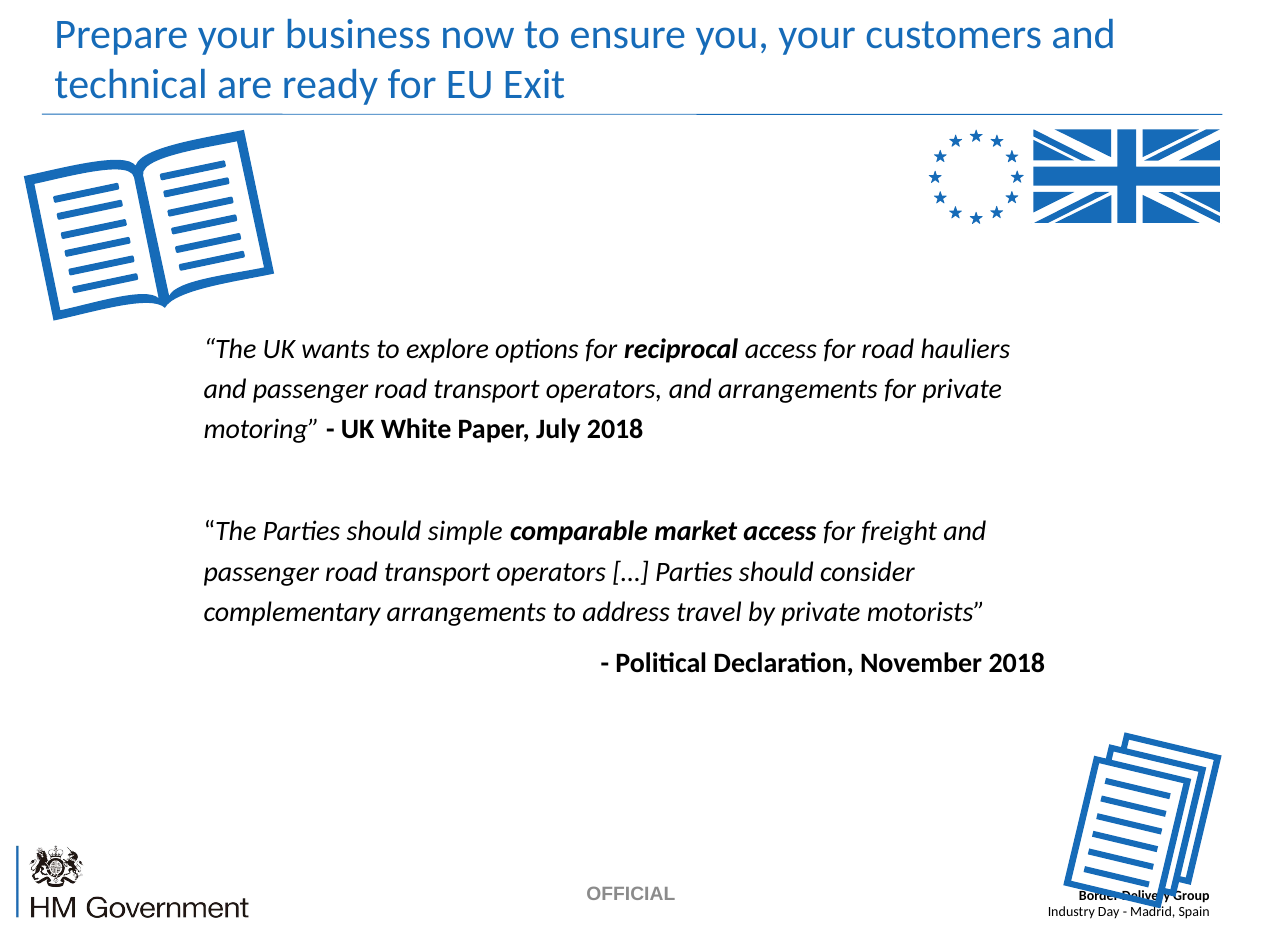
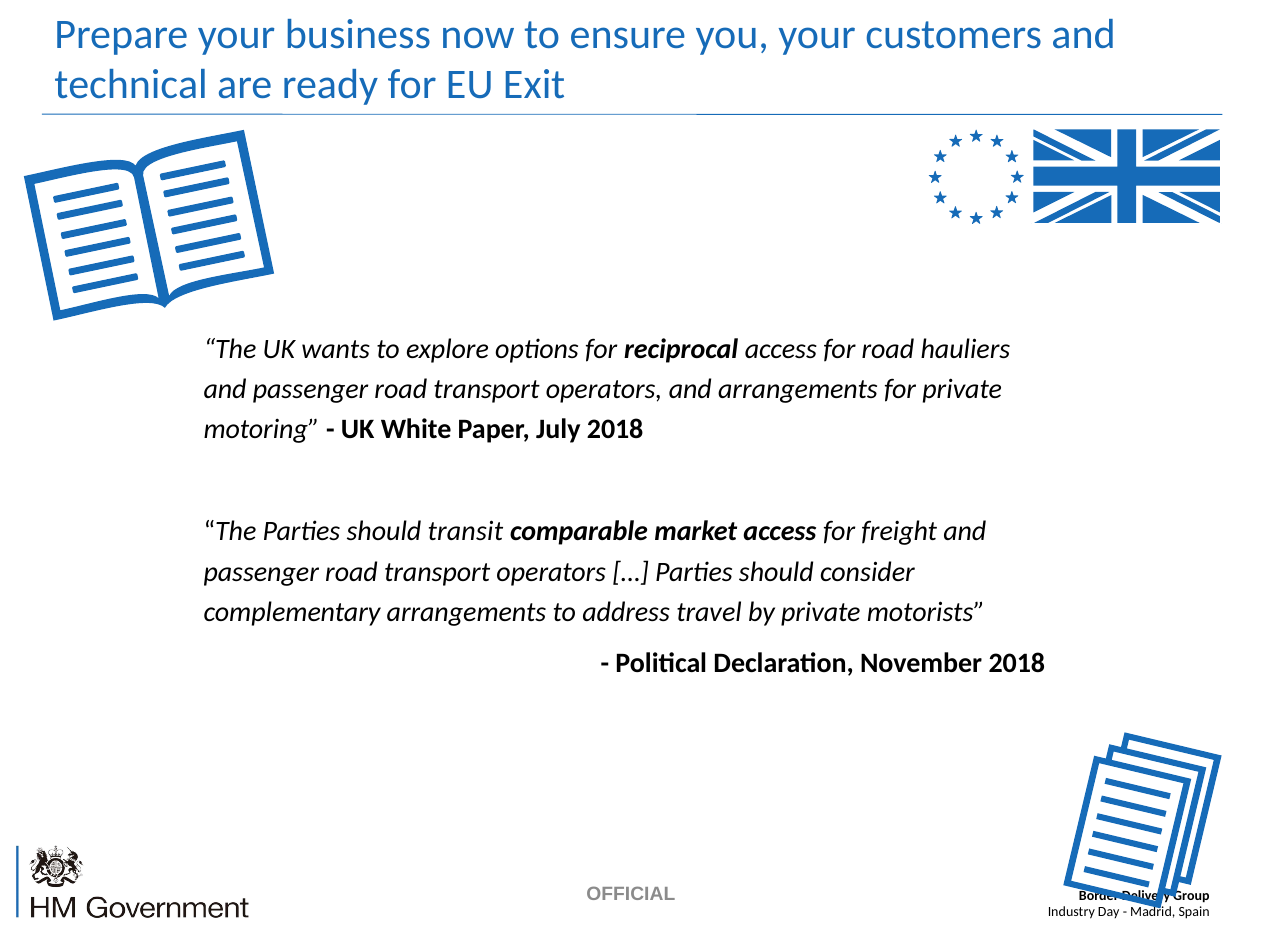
simple: simple -> transit
